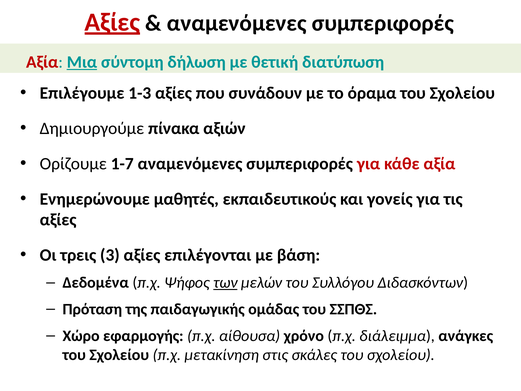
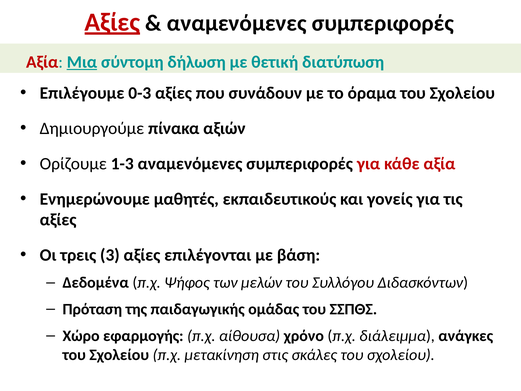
1-3: 1-3 -> 0-3
1-7: 1-7 -> 1-3
των underline: present -> none
